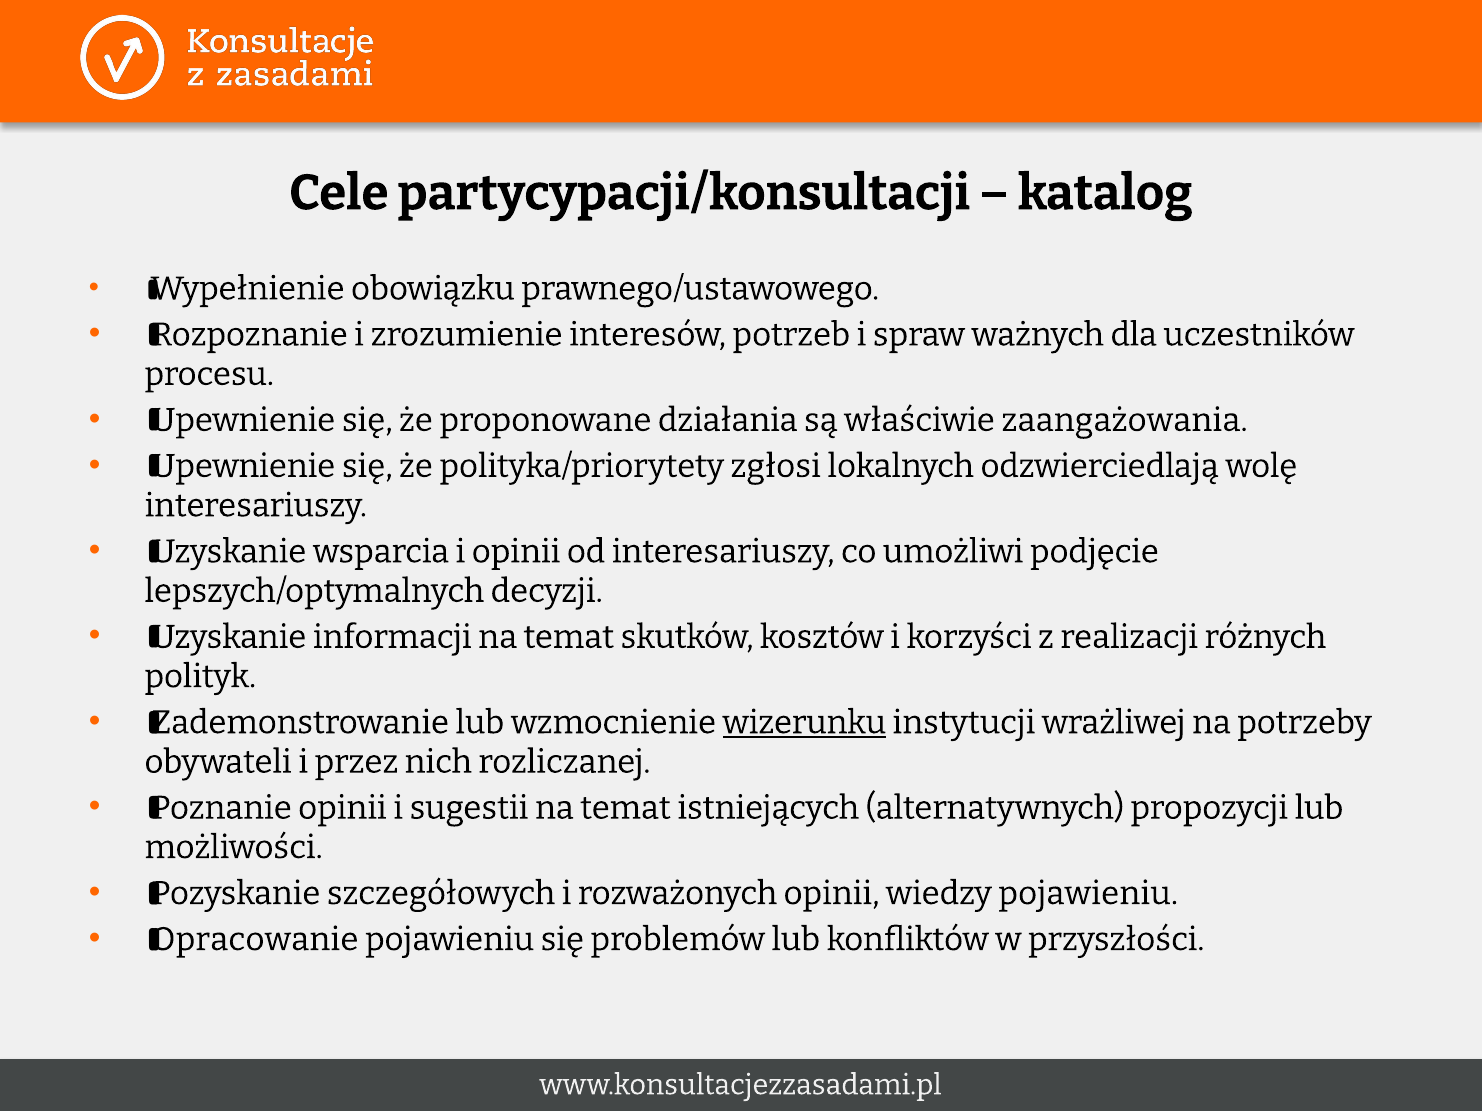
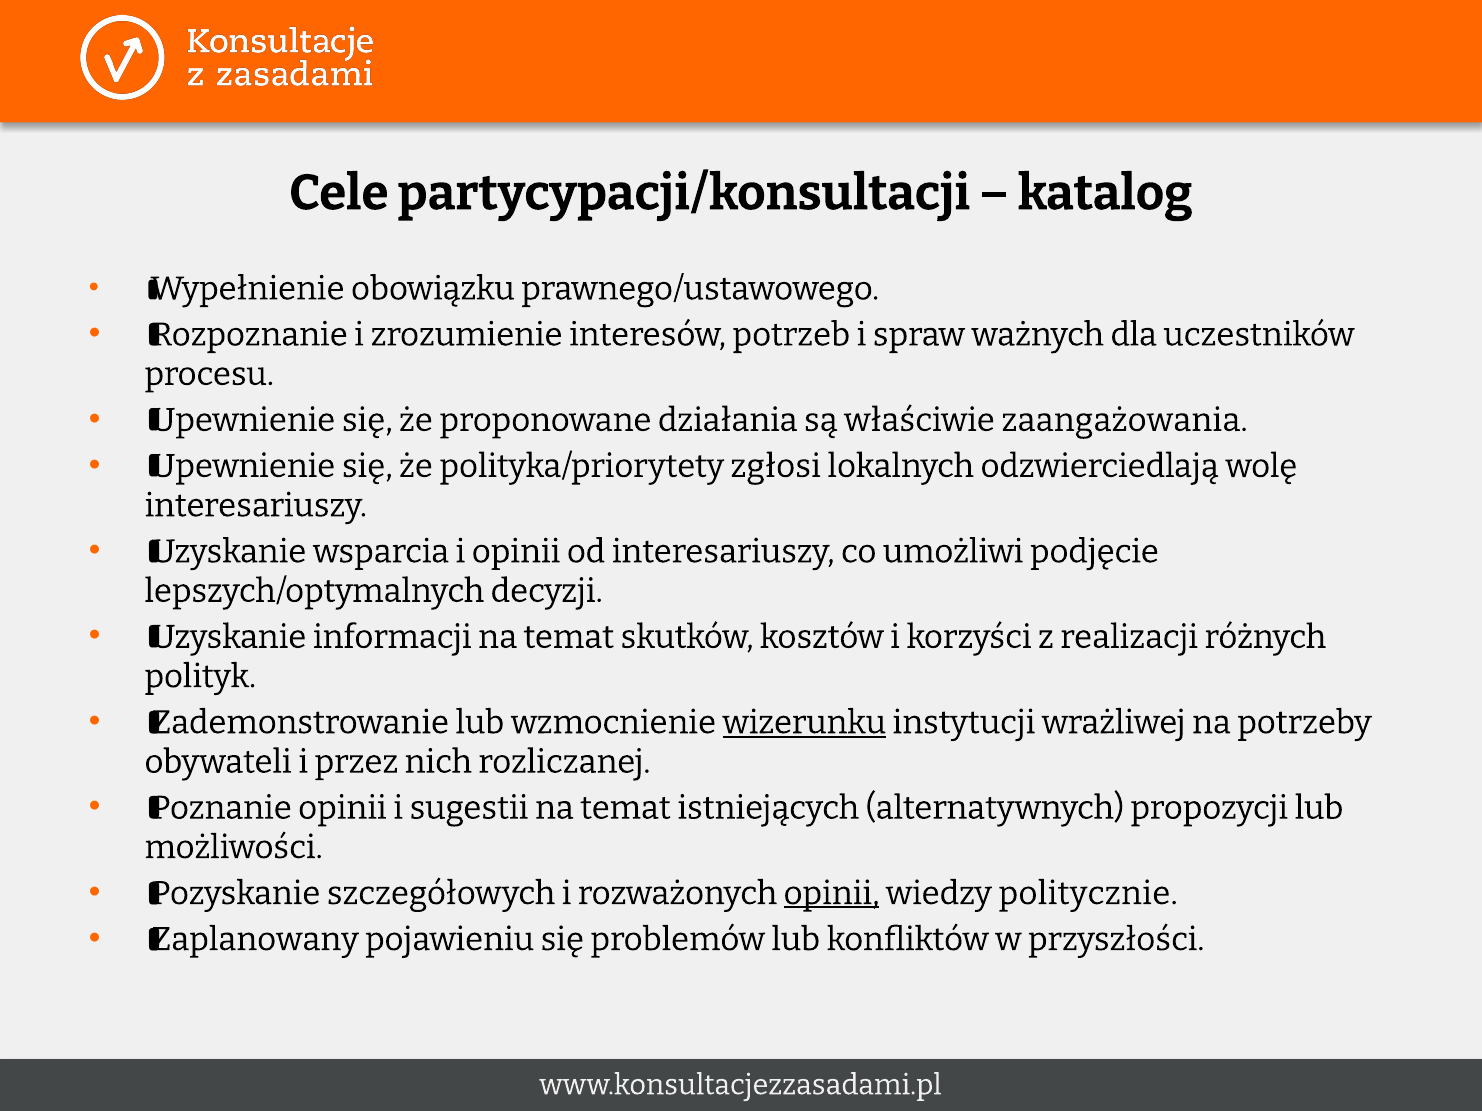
opinii at (832, 894) underline: none -> present
wiedzy pojawieniu: pojawieniu -> politycznie
Opracowanie: Opracowanie -> Zaplanowany
